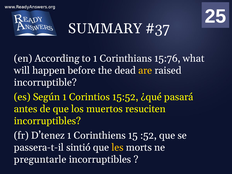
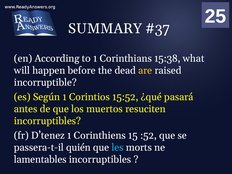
15:76: 15:76 -> 15:38
sintió: sintió -> quién
les colour: yellow -> light blue
preguntarle: preguntarle -> lamentables
